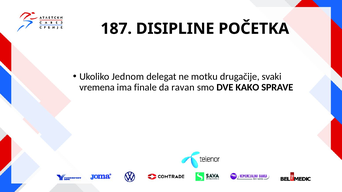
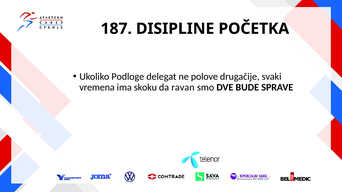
Jednom: Jednom -> Podloge
motku: motku -> polove
finale: finale -> skoku
KAKO: KAKO -> BUDE
